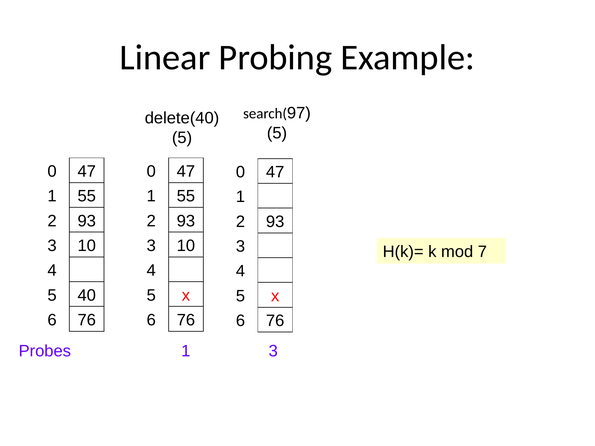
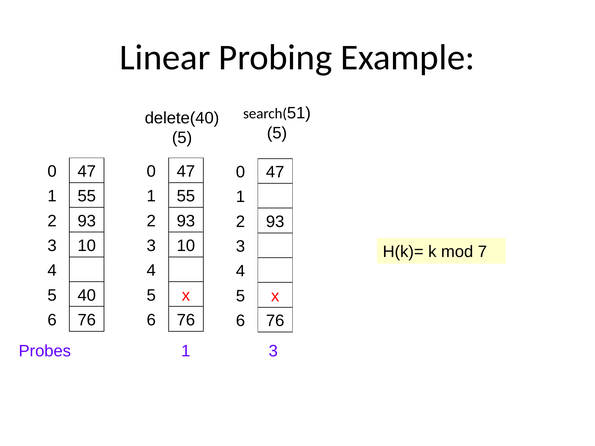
97: 97 -> 51
